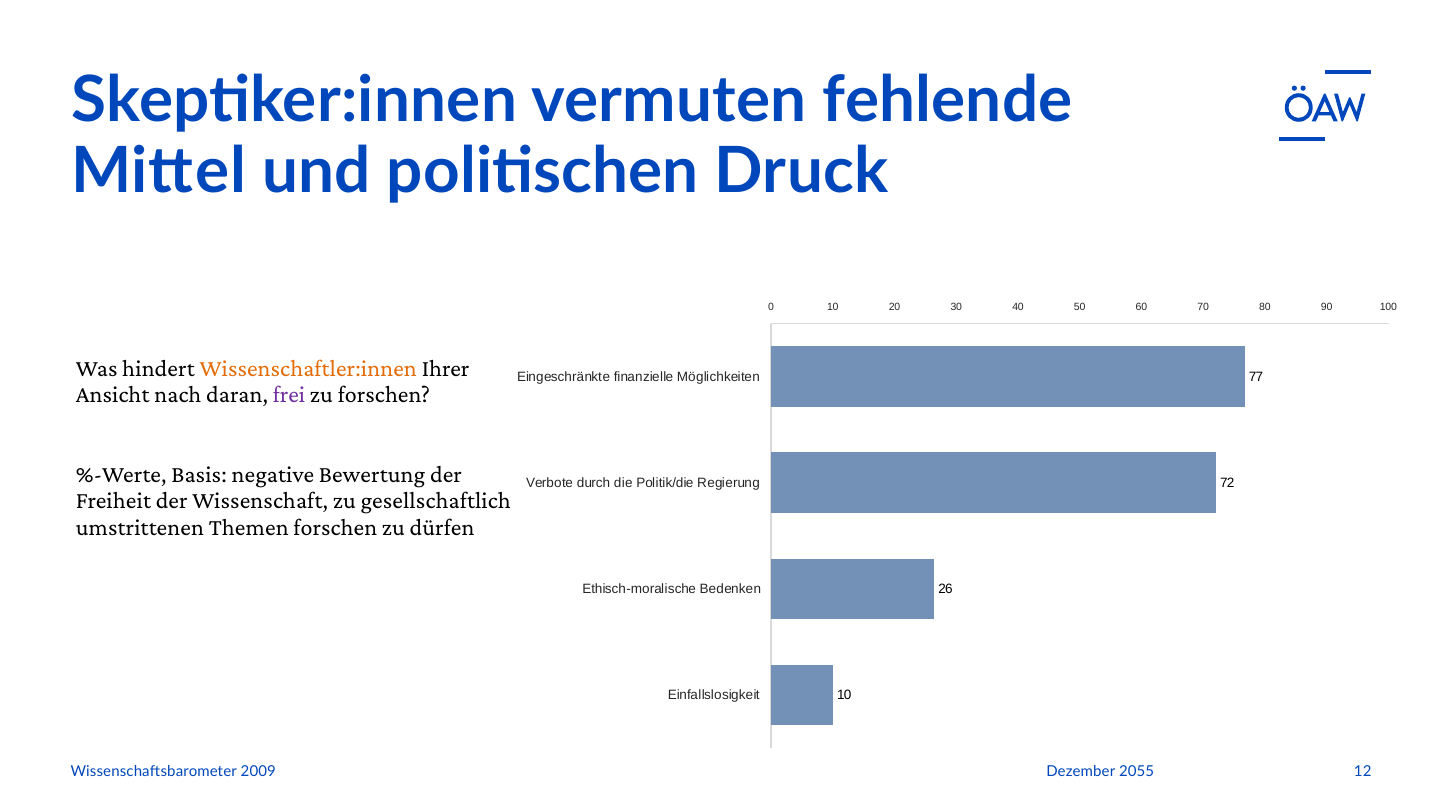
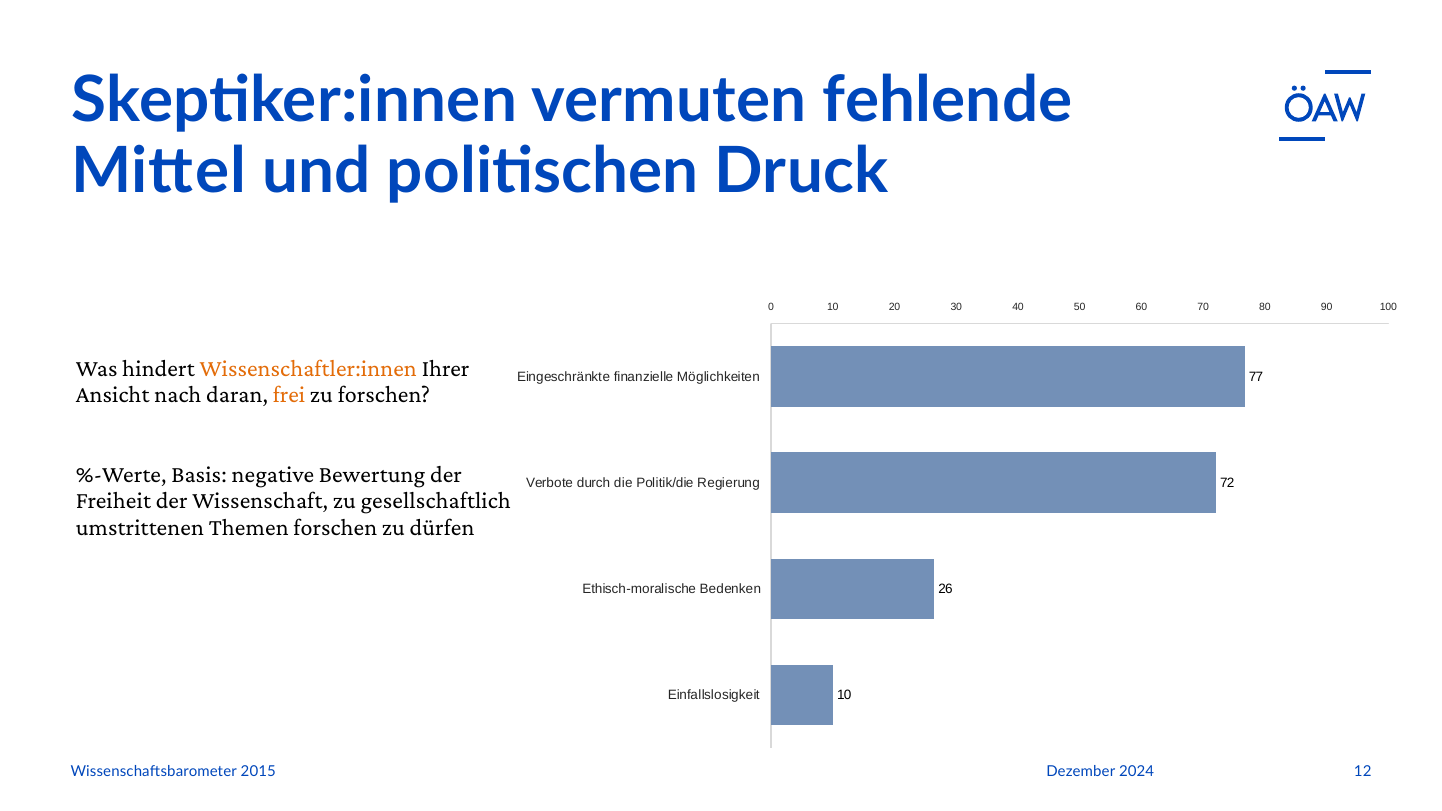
frei colour: purple -> orange
2009: 2009 -> 2015
2055: 2055 -> 2024
